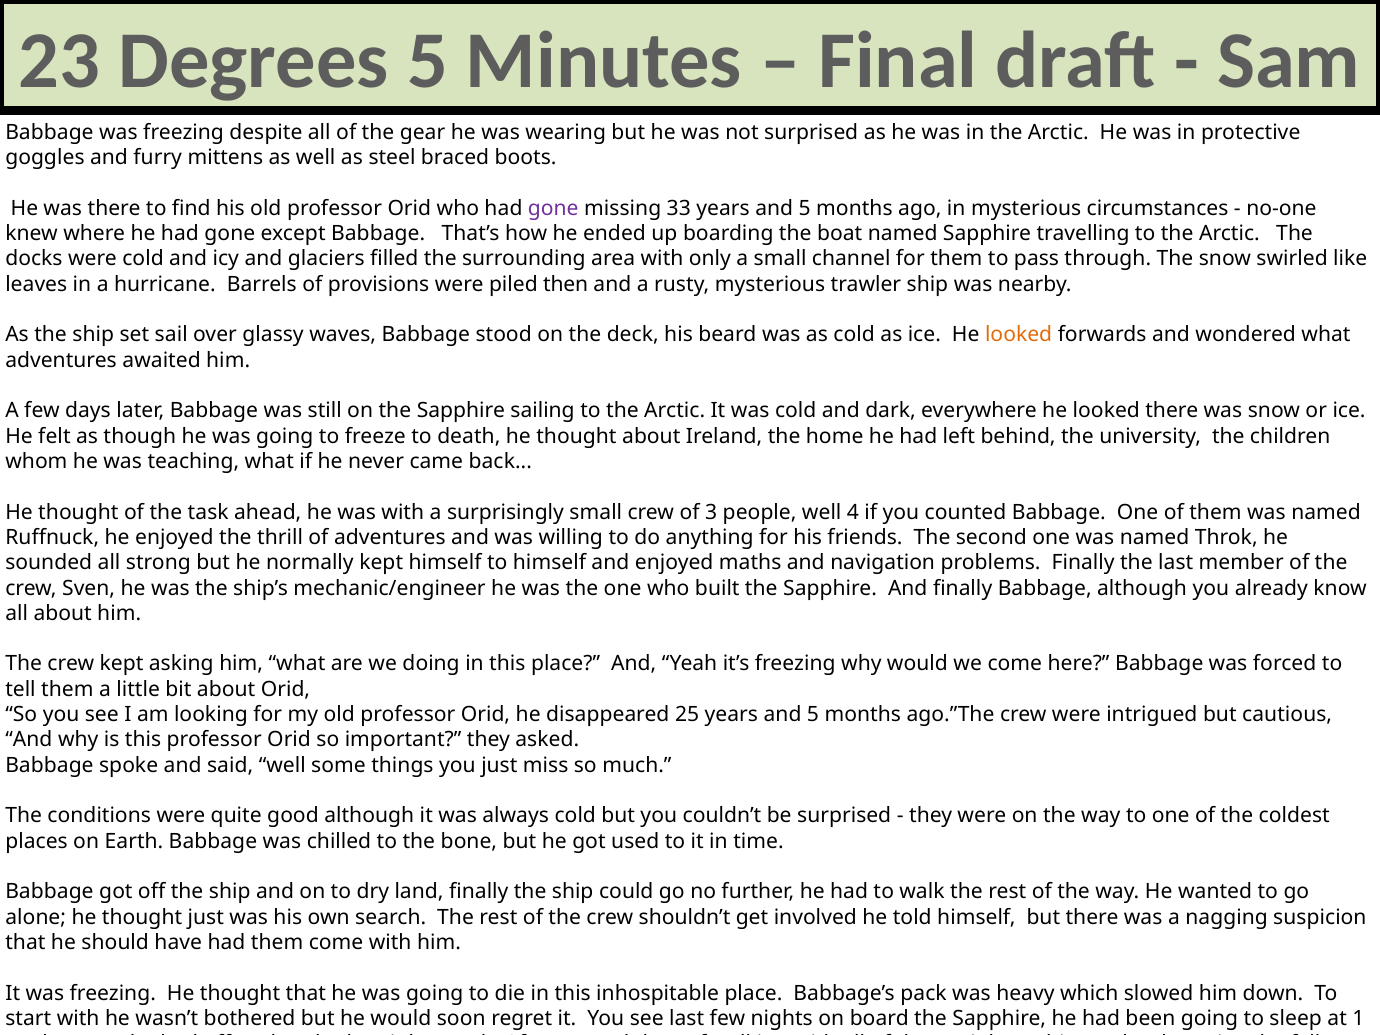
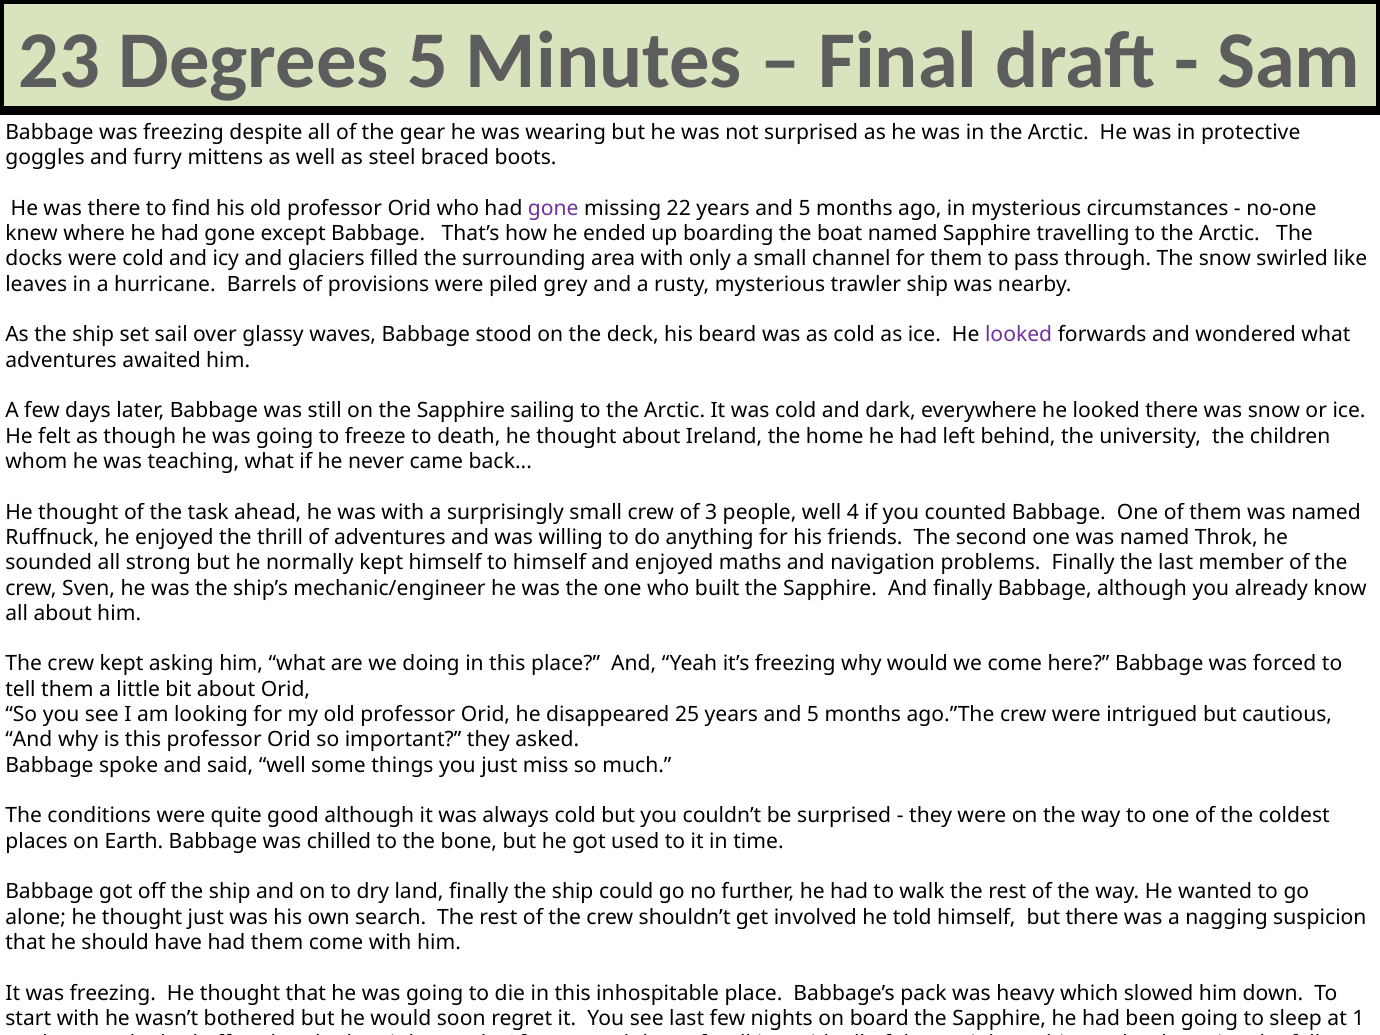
33: 33 -> 22
then: then -> grey
looked at (1019, 335) colour: orange -> purple
